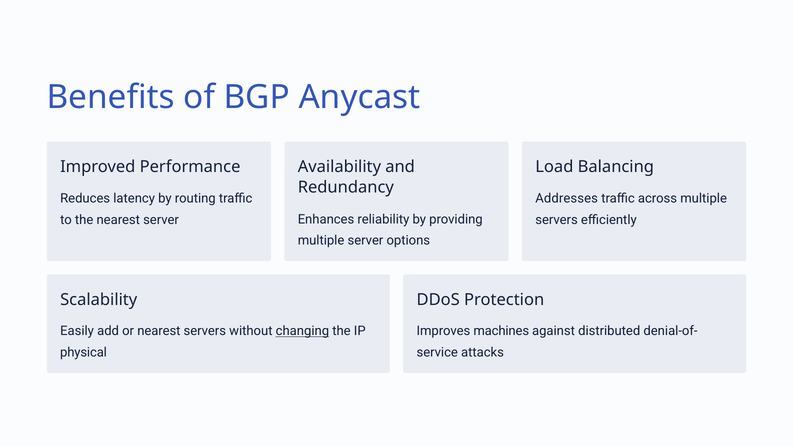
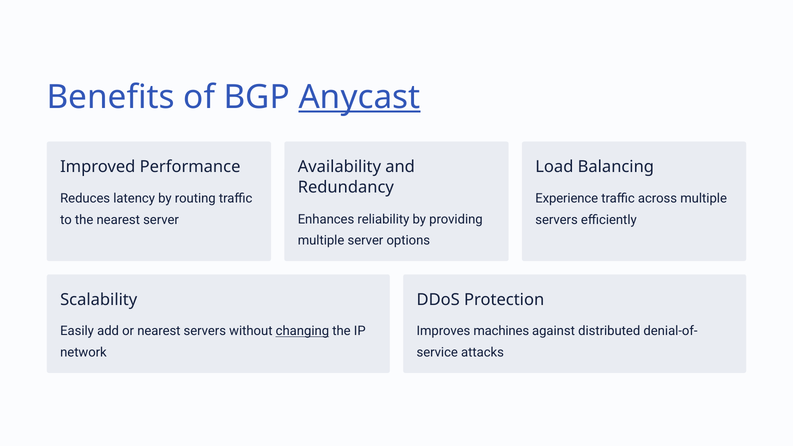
Anycast underline: none -> present
Addresses: Addresses -> Experience
physical: physical -> network
